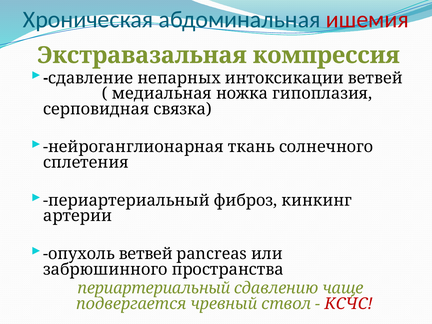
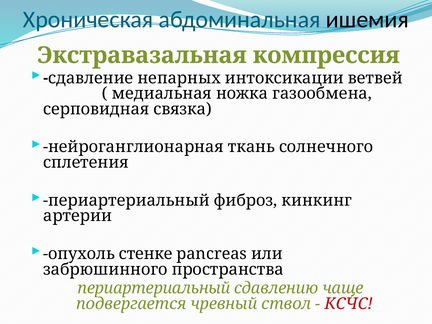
ишемия colour: red -> black
гипоплазия: гипоплазия -> газообмена
опухоль ветвей: ветвей -> стенке
